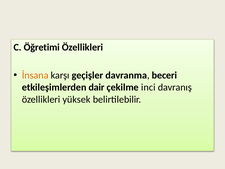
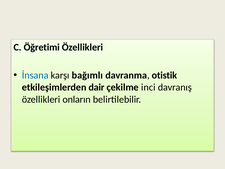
İnsana colour: orange -> blue
geçişler: geçişler -> bağımlı
beceri: beceri -> otistik
yüksek: yüksek -> onların
